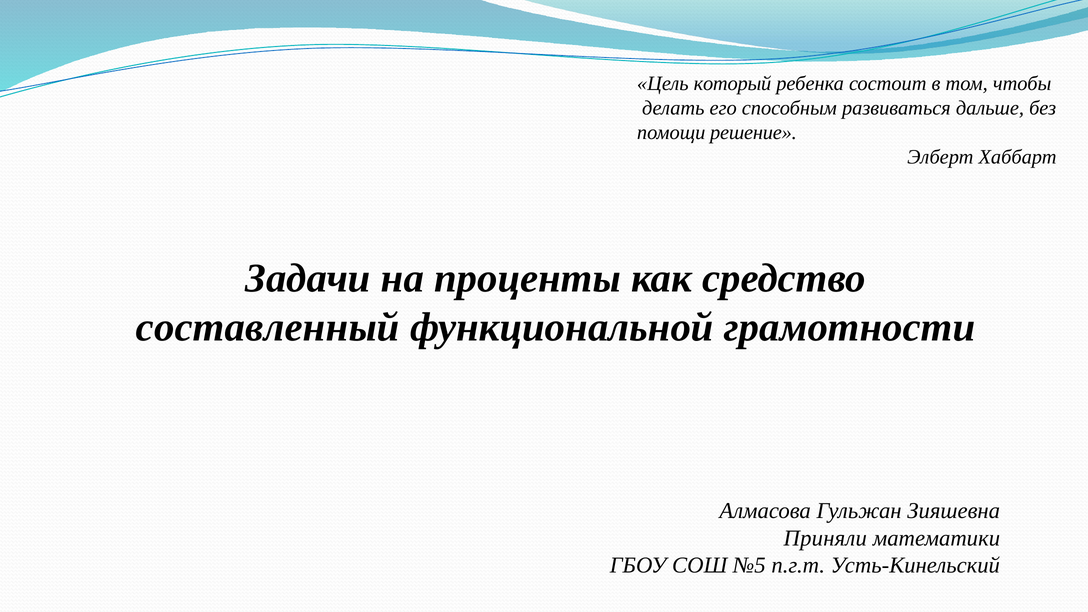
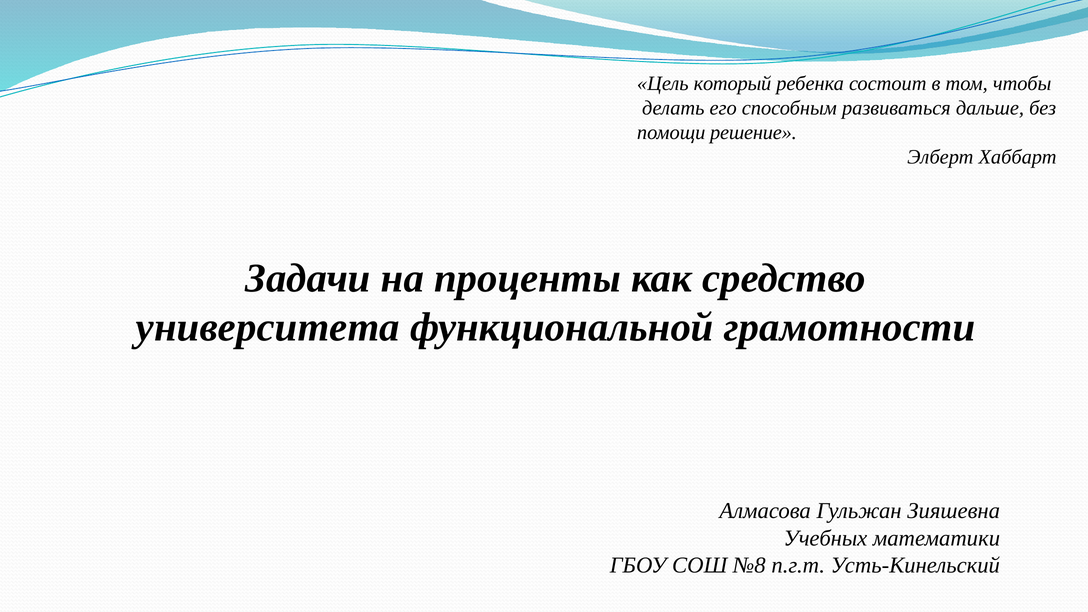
составленный: составленный -> университета
Приняли: Приняли -> Учебных
№5: №5 -> №8
